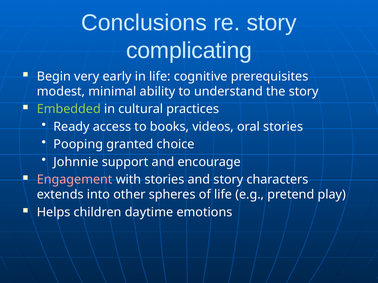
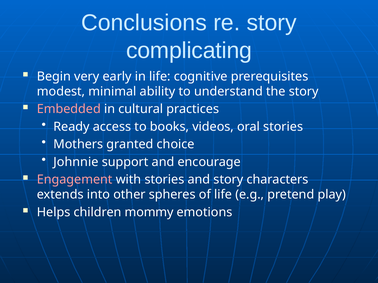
Embedded colour: light green -> pink
Pooping: Pooping -> Mothers
daytime: daytime -> mommy
